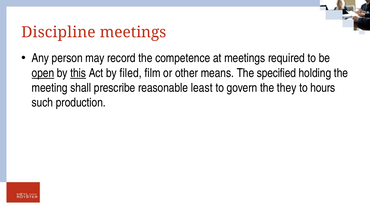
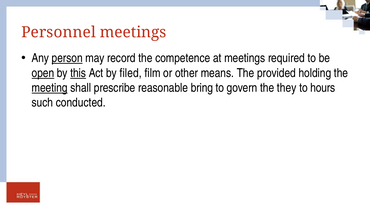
Discipline: Discipline -> Personnel
person underline: none -> present
specified: specified -> provided
meeting underline: none -> present
least: least -> bring
production: production -> conducted
